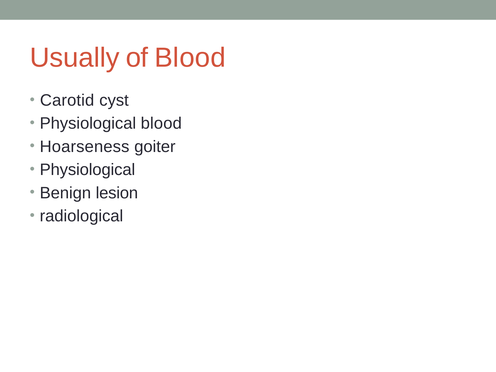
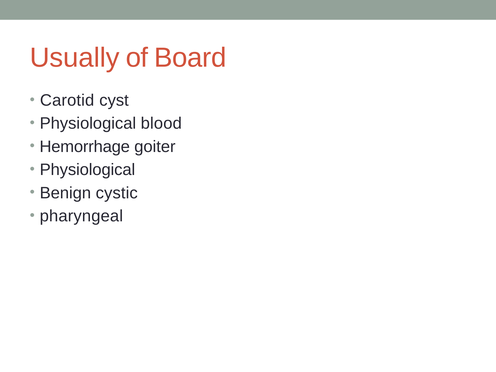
of Blood: Blood -> Board
Hoarseness: Hoarseness -> Hemorrhage
lesion: lesion -> cystic
radiological: radiological -> pharyngeal
